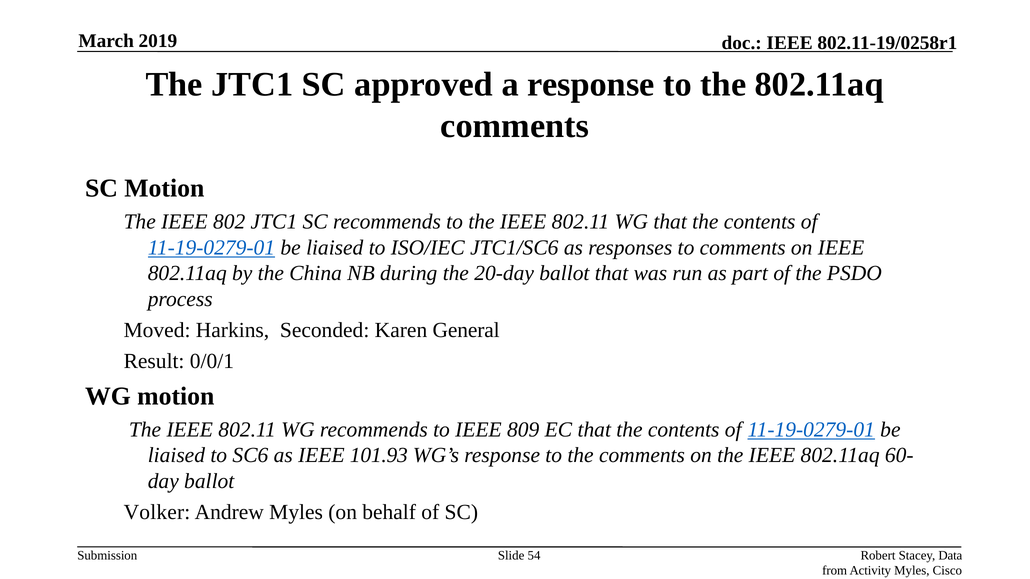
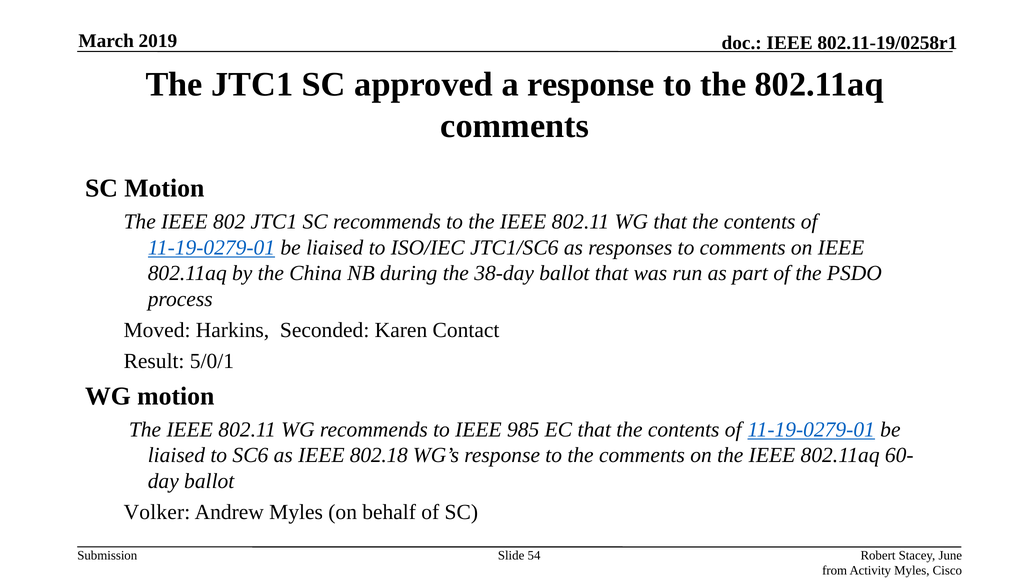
20-day: 20-day -> 38-day
General: General -> Contact
0/0/1: 0/0/1 -> 5/0/1
809: 809 -> 985
101.93: 101.93 -> 802.18
Data: Data -> June
